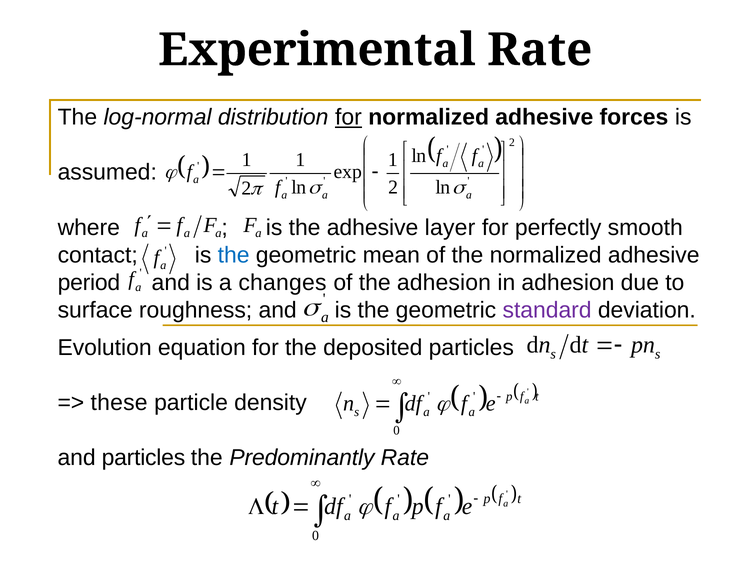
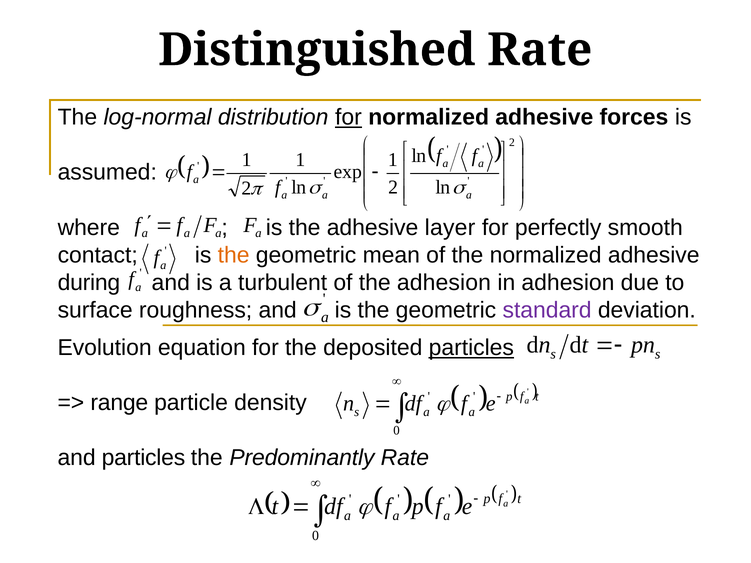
Experimental: Experimental -> Distinguished
the at (234, 255) colour: blue -> orange
period: period -> during
changes: changes -> turbulent
particles at (471, 348) underline: none -> present
these: these -> range
